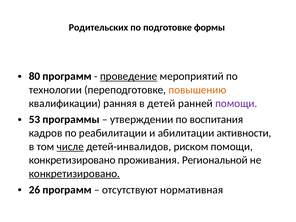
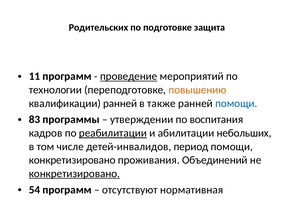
формы: формы -> защита
80: 80 -> 11
квалификации ранняя: ранняя -> ранней
детей: детей -> также
помощи at (236, 103) colour: purple -> blue
53: 53 -> 83
реабилитации underline: none -> present
активности: активности -> небольших
числе underline: present -> none
риском: риском -> период
Региональной: Региональной -> Объединений
26: 26 -> 54
